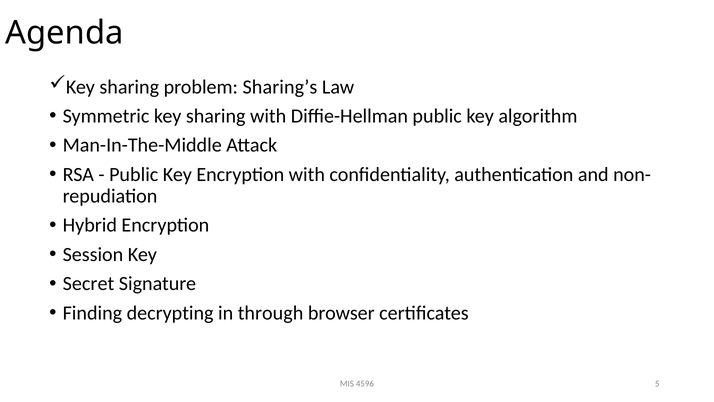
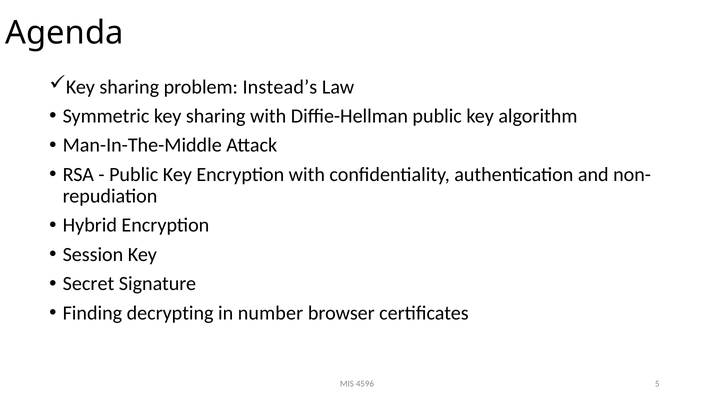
Sharing’s: Sharing’s -> Instead’s
through: through -> number
